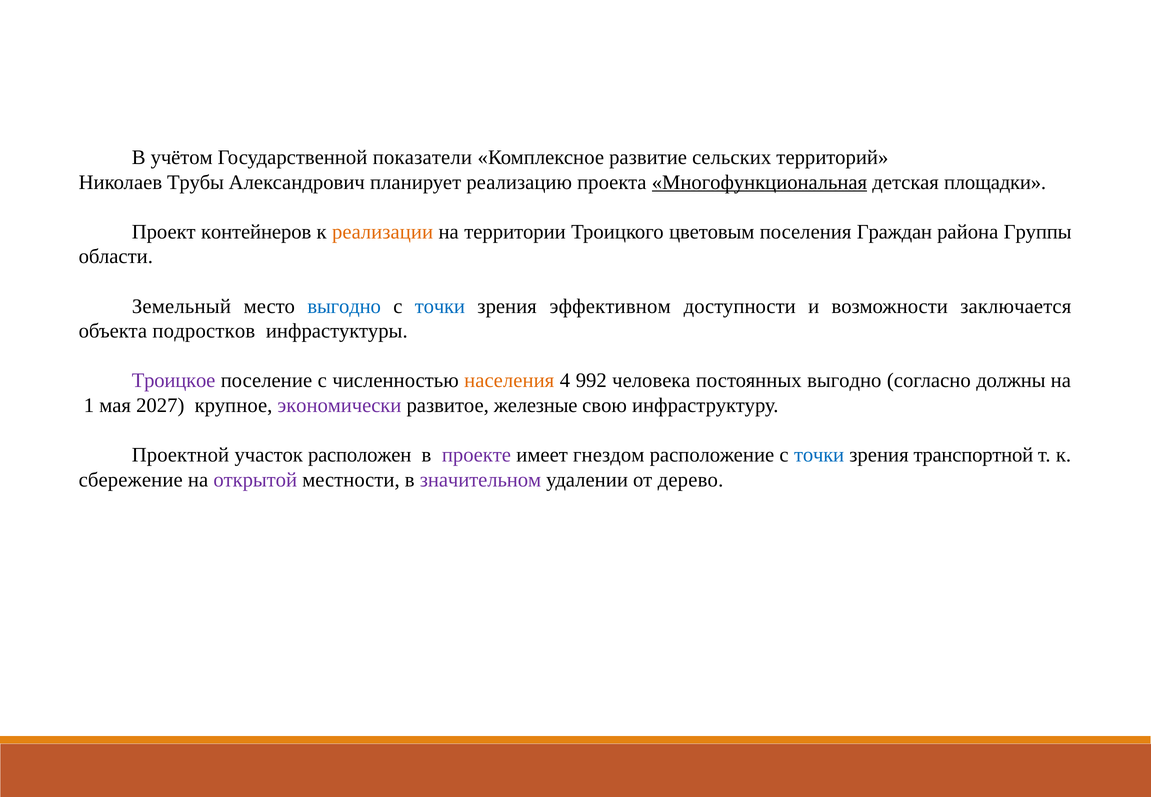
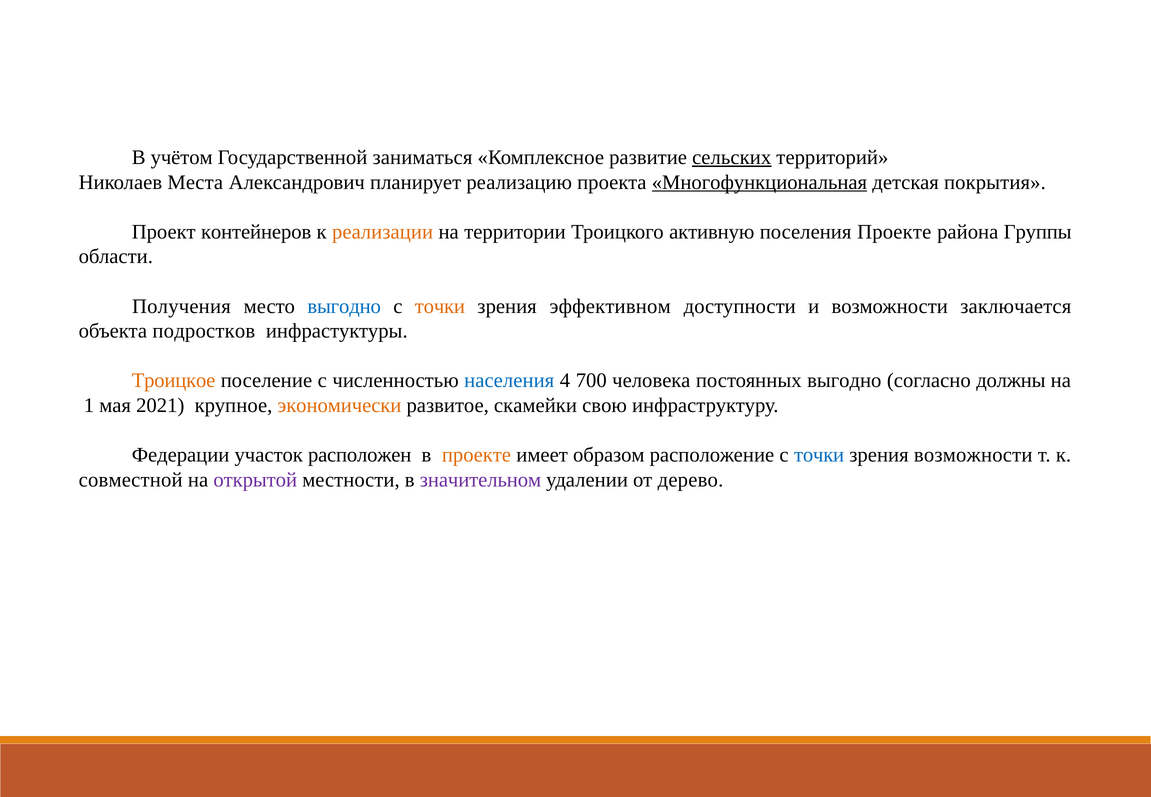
показатели: показатели -> заниматься
сельских underline: none -> present
Трубы: Трубы -> Места
площадки: площадки -> покрытия
цветовым: цветовым -> активную
поселения Граждан: Граждан -> Проекте
Земельный: Земельный -> Получения
точки at (440, 306) colour: blue -> orange
Троицкое colour: purple -> orange
населения colour: orange -> blue
992: 992 -> 700
2027: 2027 -> 2021
экономически colour: purple -> orange
железные: железные -> скамейки
Проектной: Проектной -> Федерации
проекте at (476, 455) colour: purple -> orange
гнездом: гнездом -> образом
зрения транспортной: транспортной -> возможности
сбережение: сбережение -> совместной
